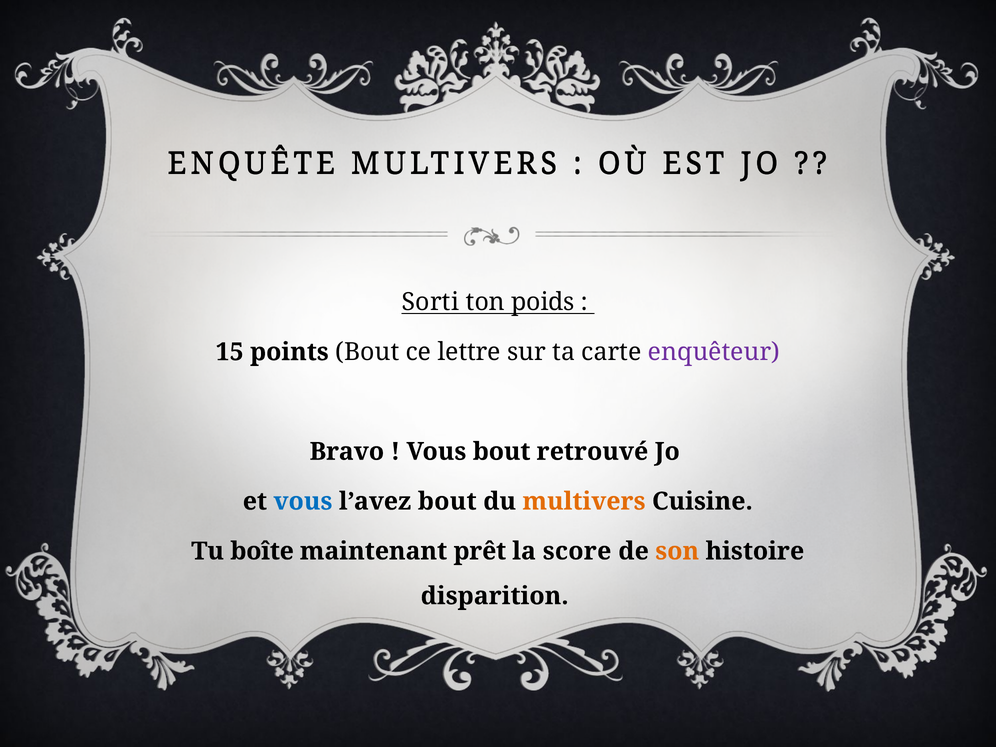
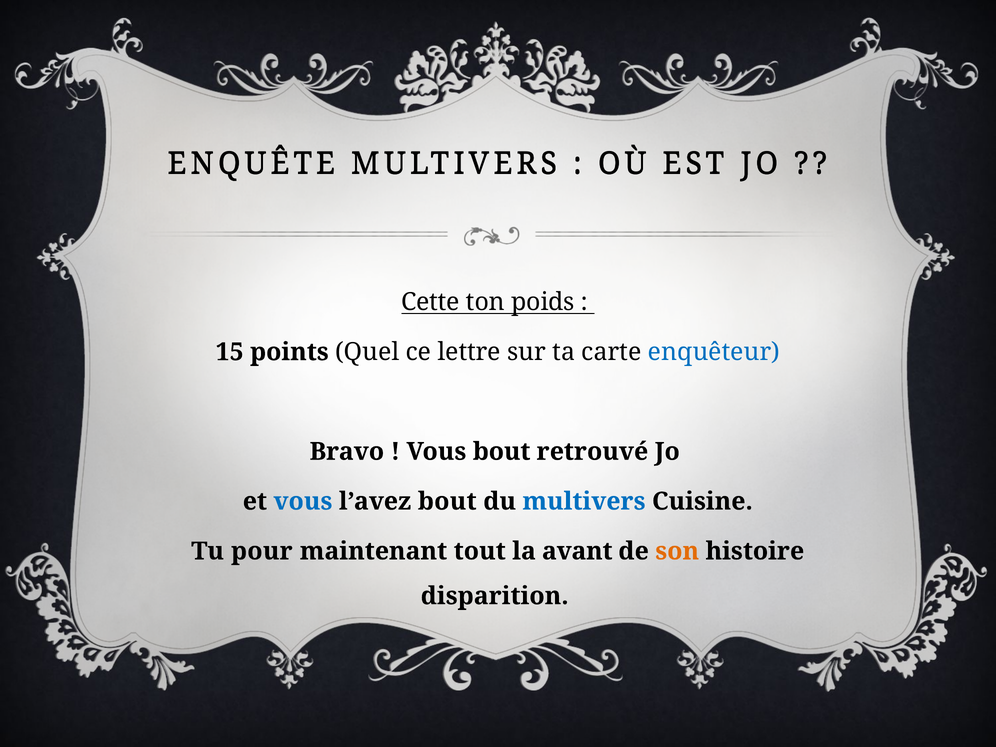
Sorti: Sorti -> Cette
points Bout: Bout -> Quel
enquêteur colour: purple -> blue
multivers at (584, 501) colour: orange -> blue
boîte: boîte -> pour
prêt: prêt -> tout
score: score -> avant
